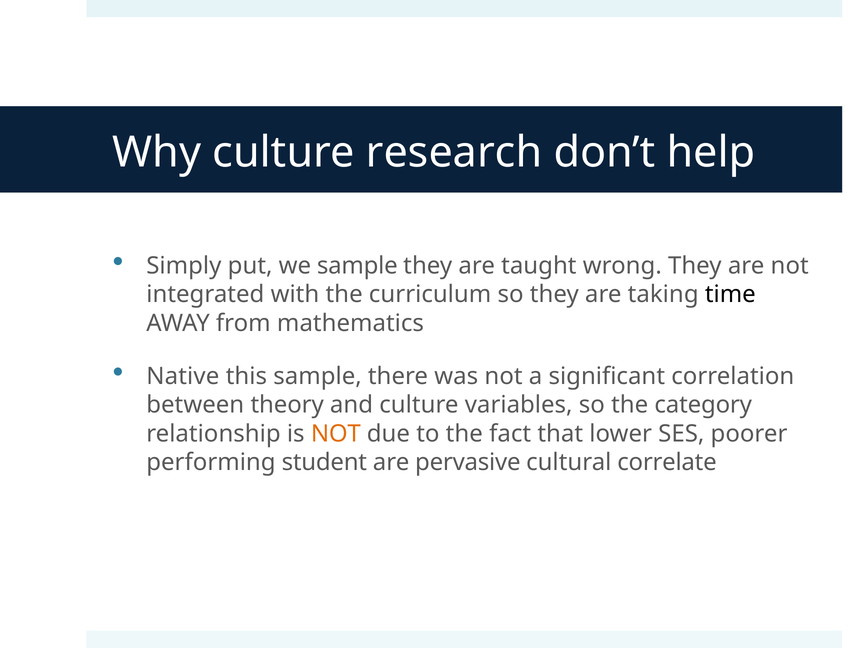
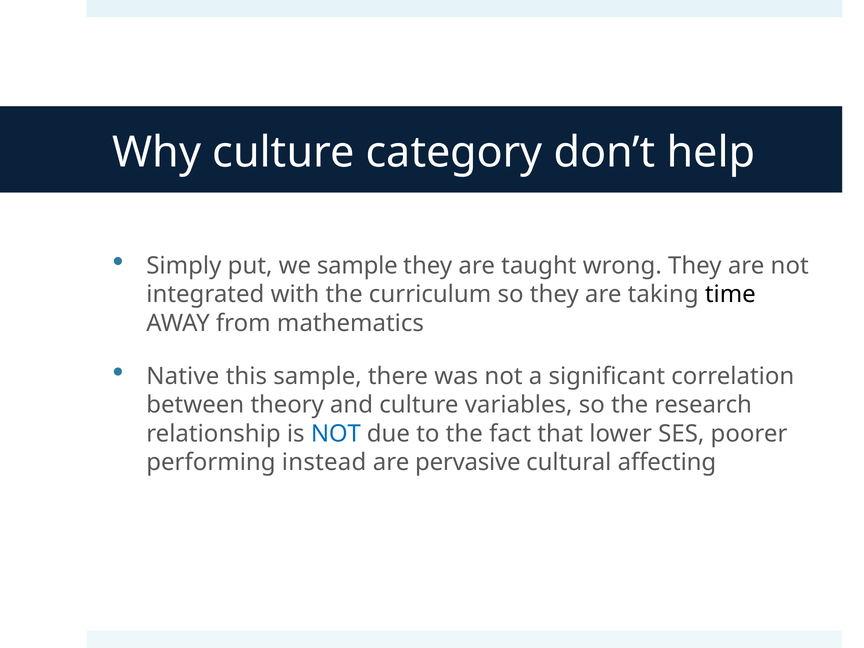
research: research -> category
category: category -> research
NOT at (336, 434) colour: orange -> blue
student: student -> instead
correlate: correlate -> affecting
